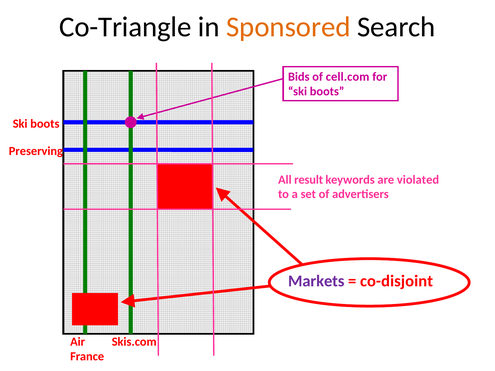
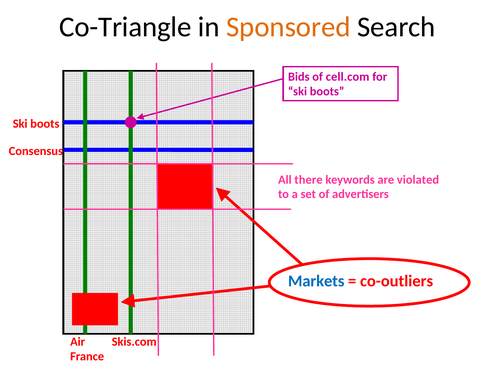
Preserving: Preserving -> Consensus
result: result -> there
Markets colour: purple -> blue
co-disjoint: co-disjoint -> co-outliers
